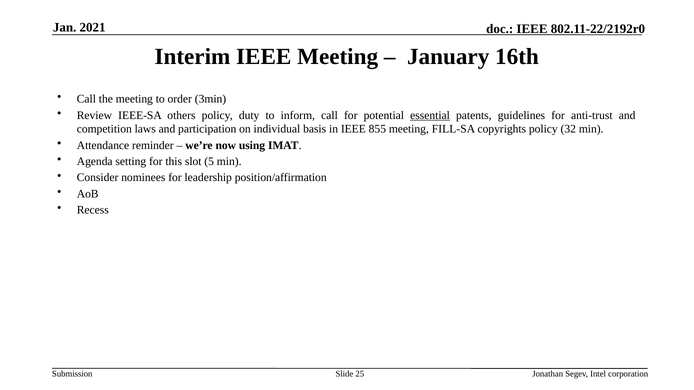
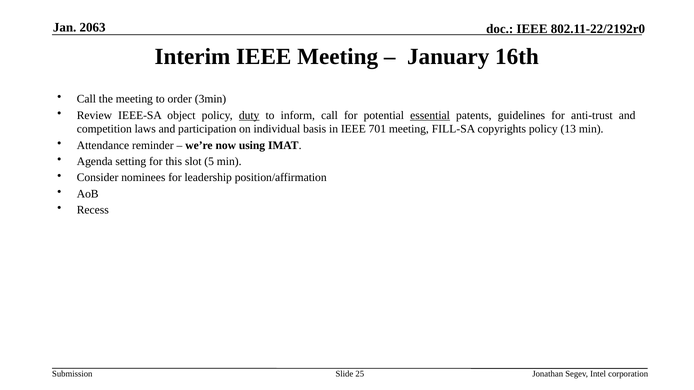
2021: 2021 -> 2063
others: others -> object
duty underline: none -> present
855: 855 -> 701
32: 32 -> 13
